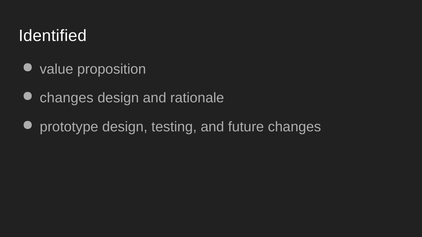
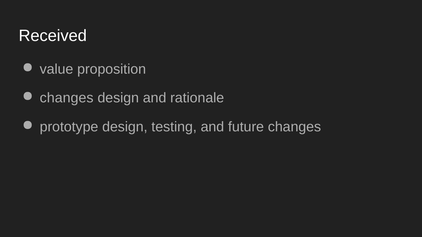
Identified: Identified -> Received
